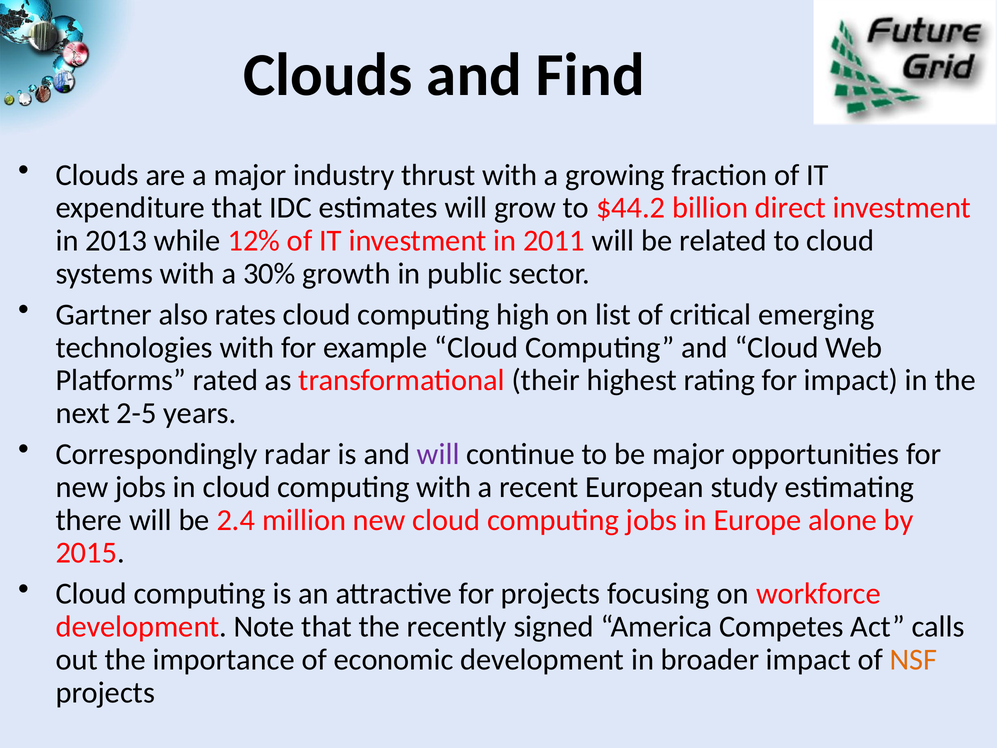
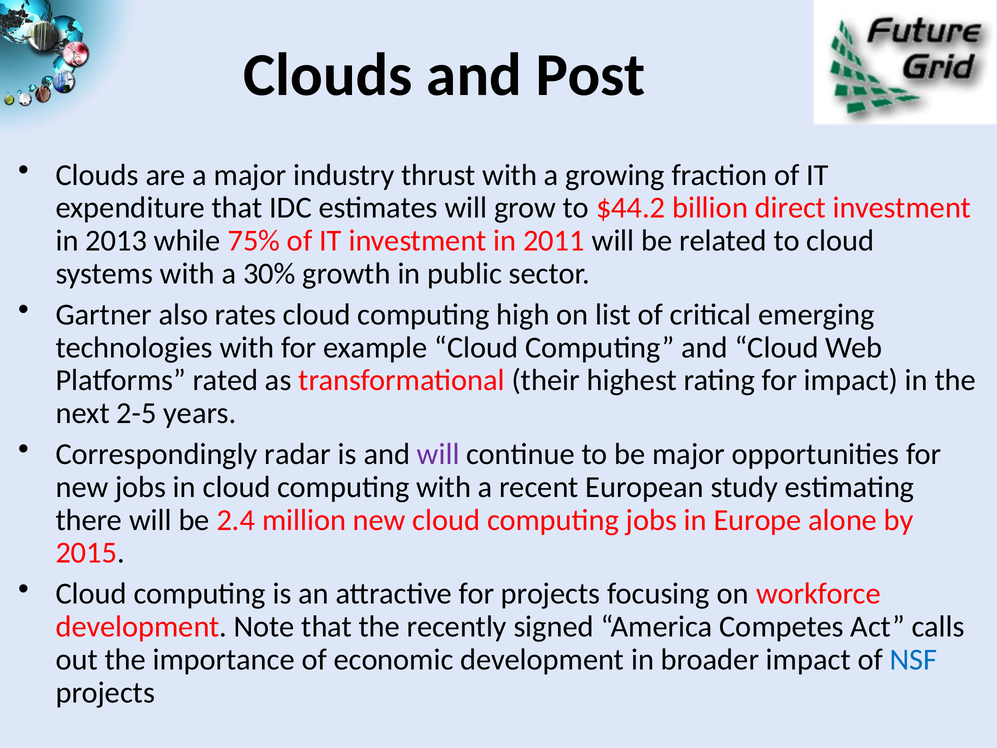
Find: Find -> Post
12%: 12% -> 75%
NSF colour: orange -> blue
